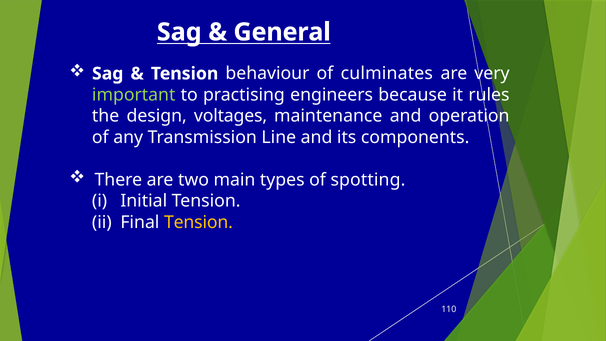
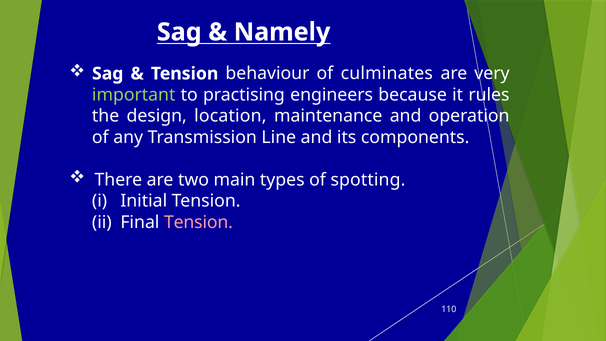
General: General -> Namely
voltages: voltages -> location
Tension at (198, 222) colour: yellow -> pink
